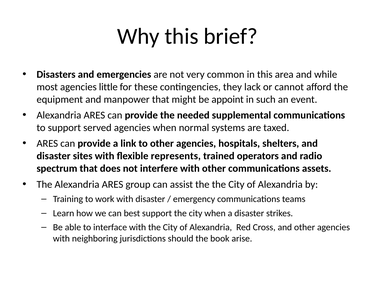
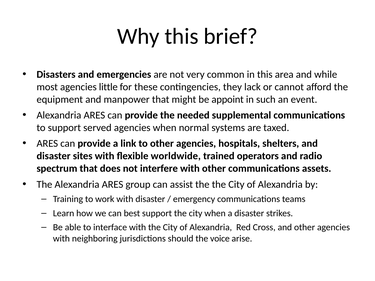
represents: represents -> worldwide
book: book -> voice
